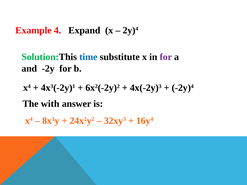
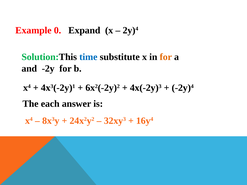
4: 4 -> 0
for at (166, 57) colour: purple -> orange
with: with -> each
